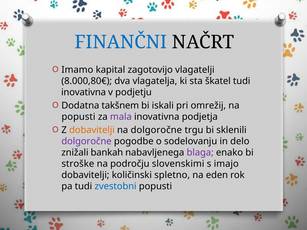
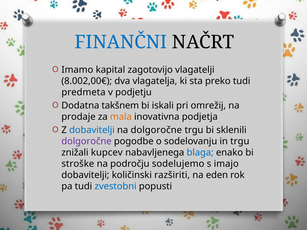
8.000,80€: 8.000,80€ -> 8.002,00€
škatel: škatel -> preko
inovativna at (84, 92): inovativna -> predmeta
popusti at (78, 117): popusti -> prodaje
mala colour: purple -> orange
dobavitelji at (92, 130) colour: orange -> blue
in delo: delo -> trgu
bankah: bankah -> kupcev
blaga colour: purple -> blue
slovenskimi: slovenskimi -> sodelujemo
spletno: spletno -> razširiti
